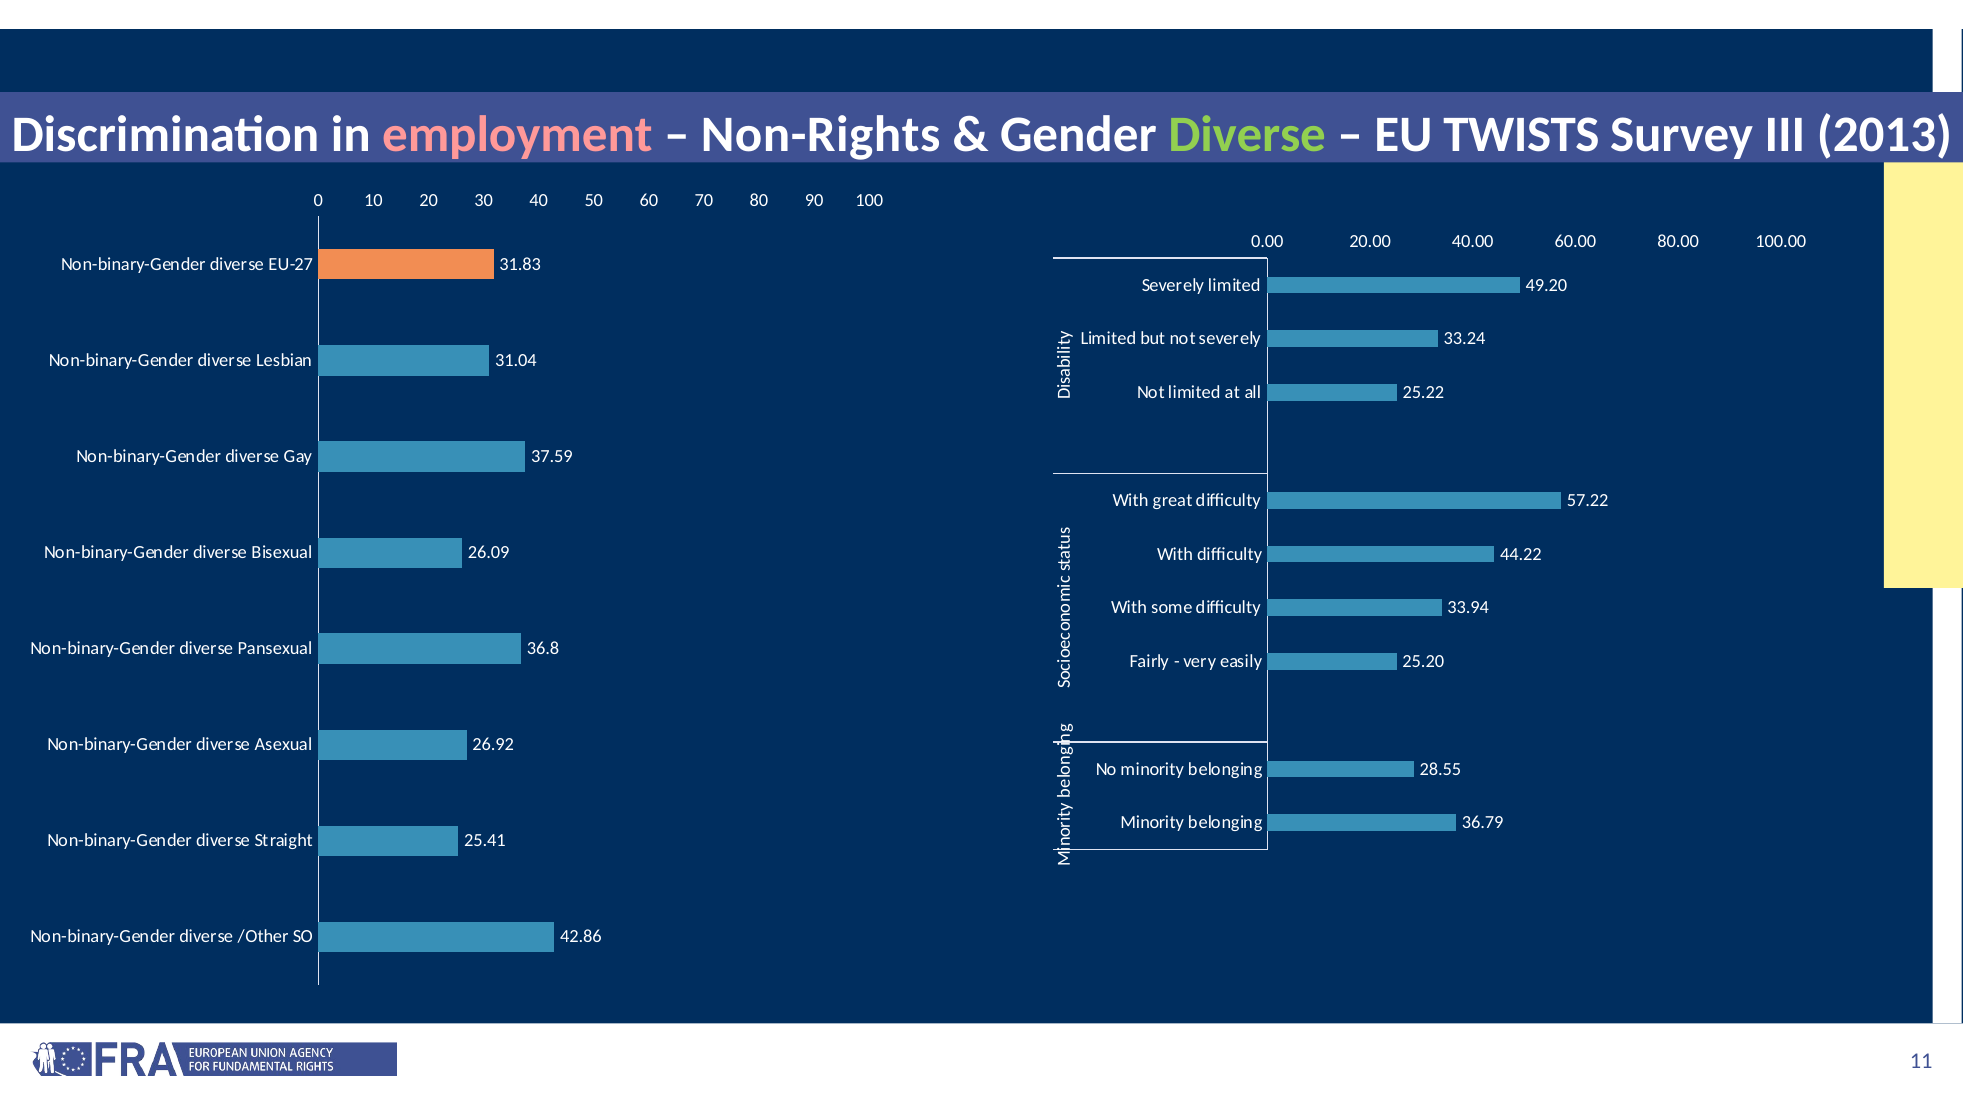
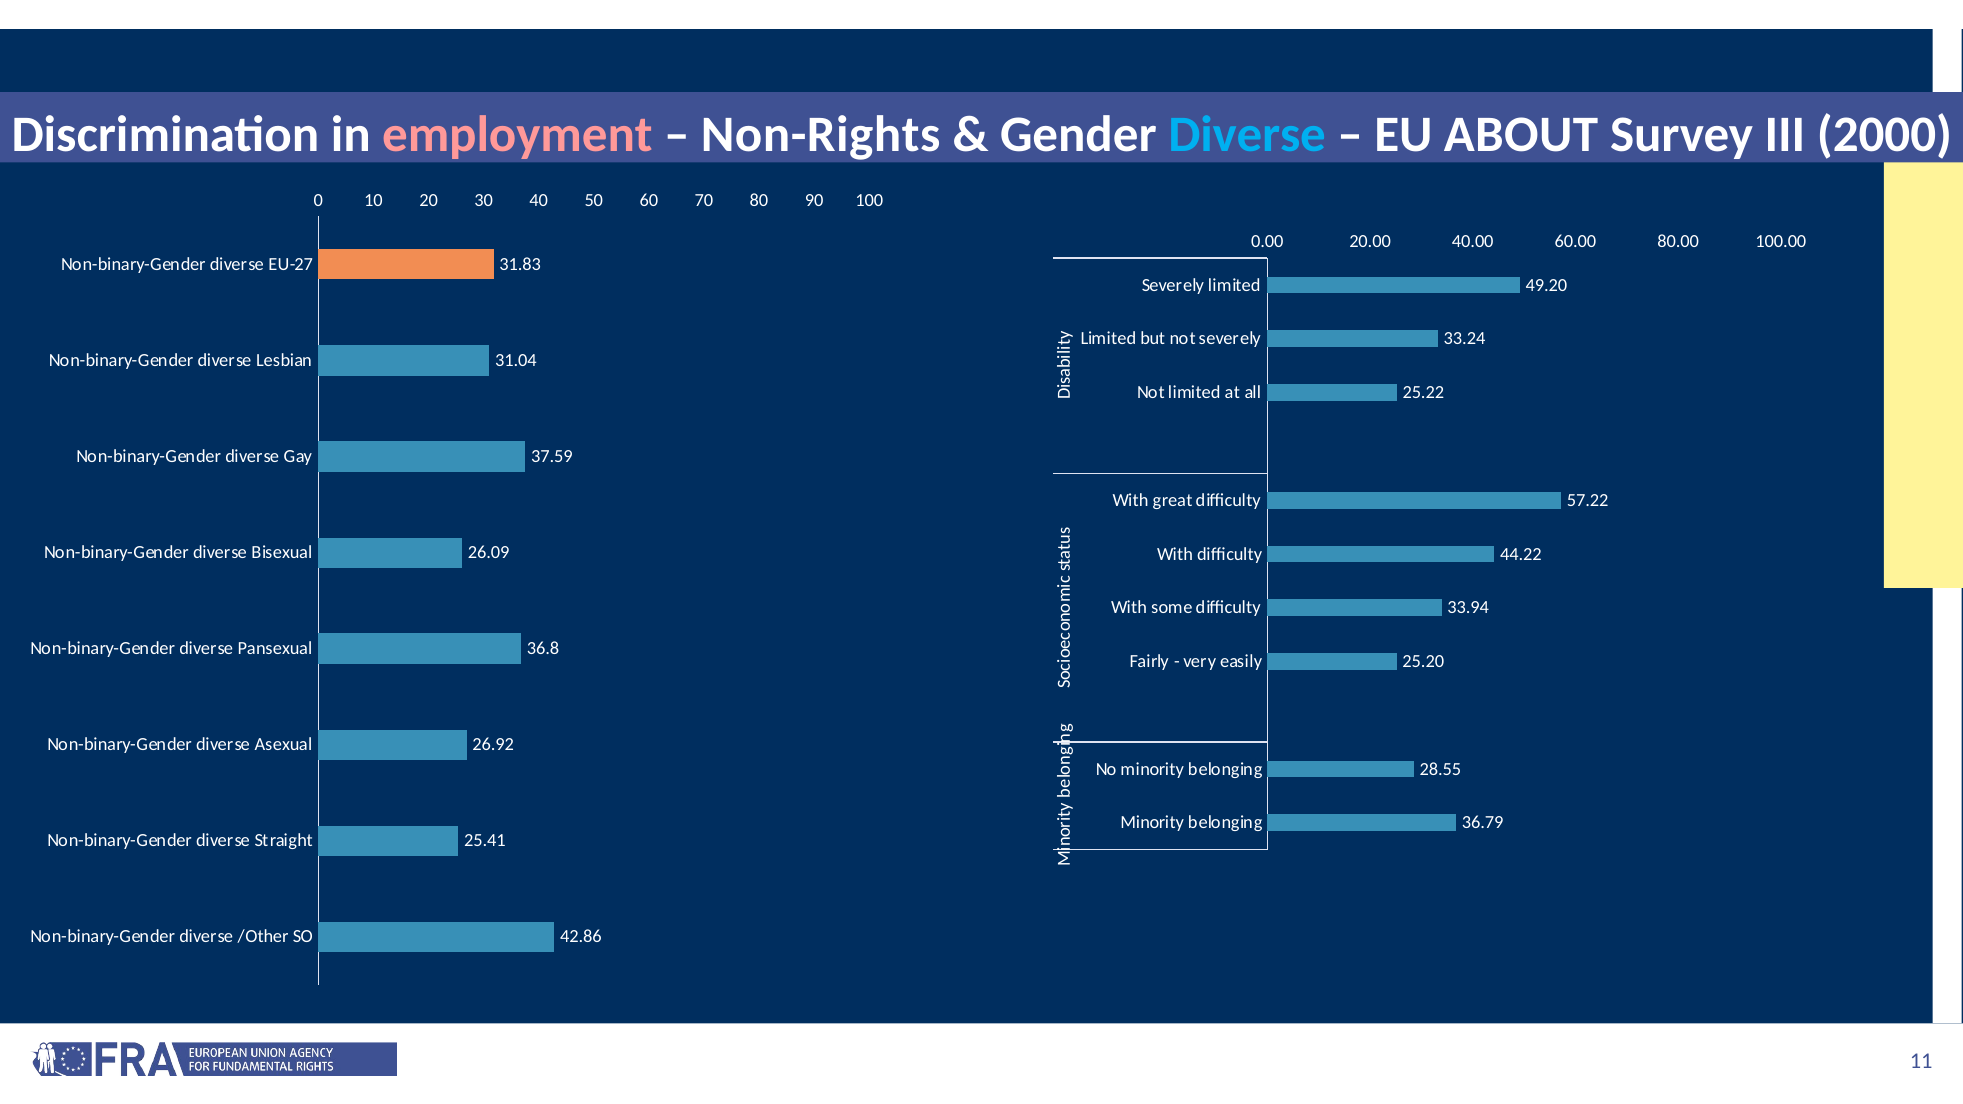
Diverse at (1247, 135) colour: light green -> light blue
TWISTS: TWISTS -> ABOUT
2013: 2013 -> 2000
